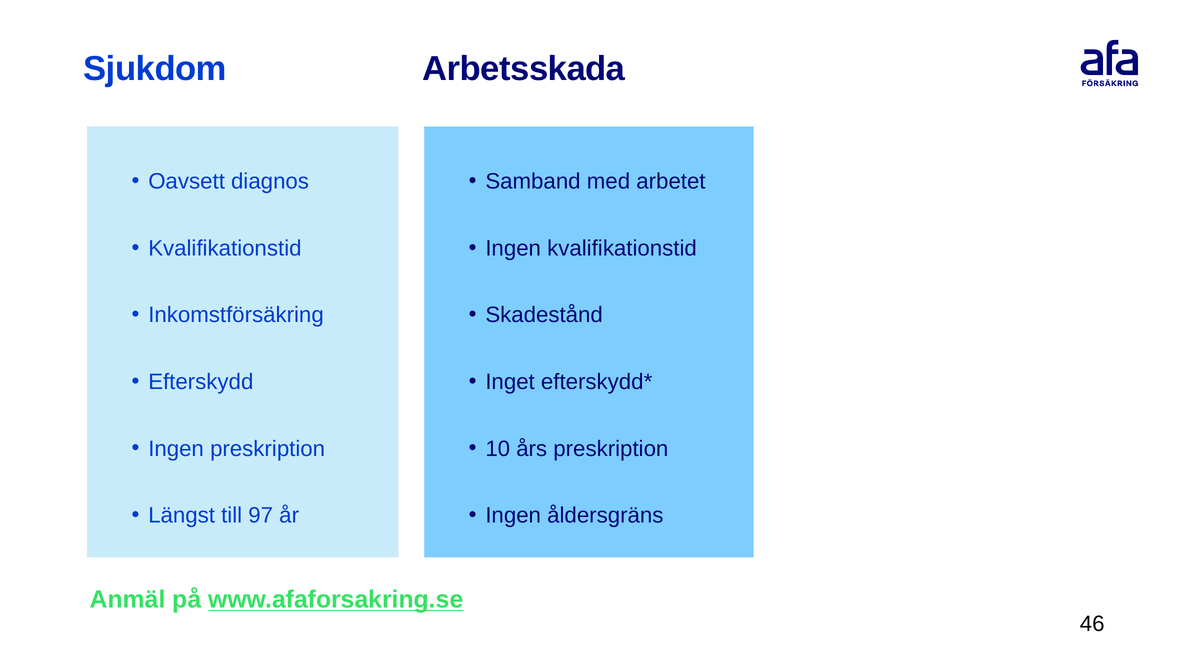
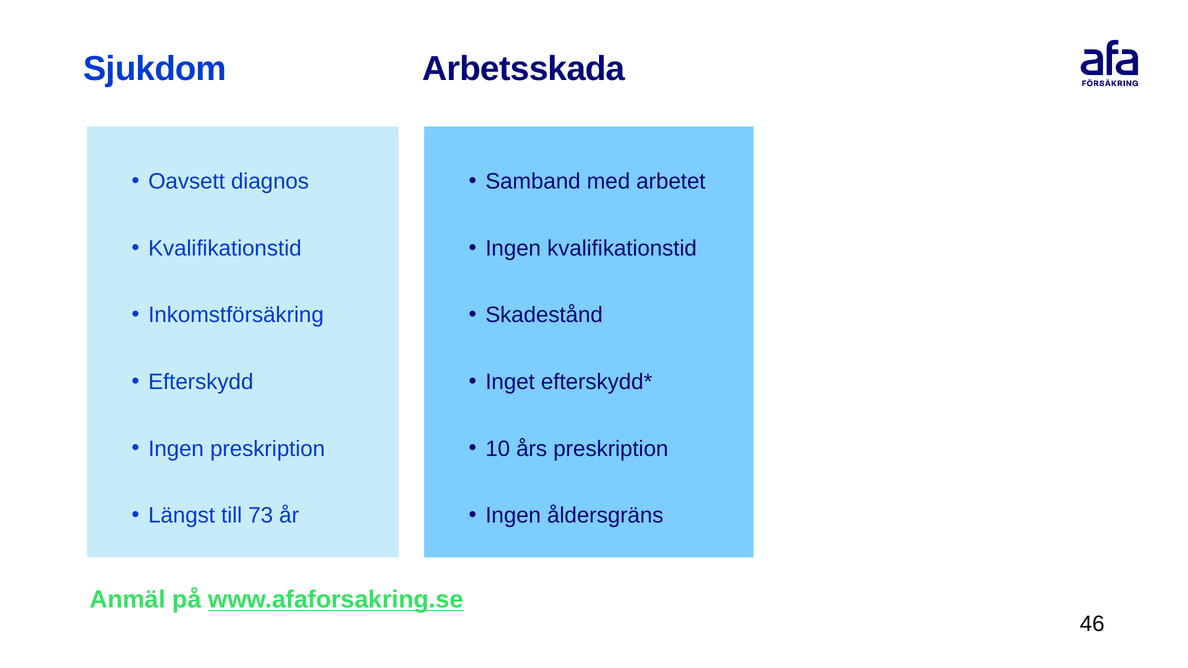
97: 97 -> 73
